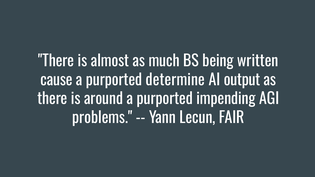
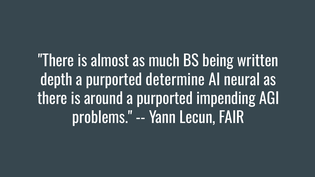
cause: cause -> depth
output: output -> neural
